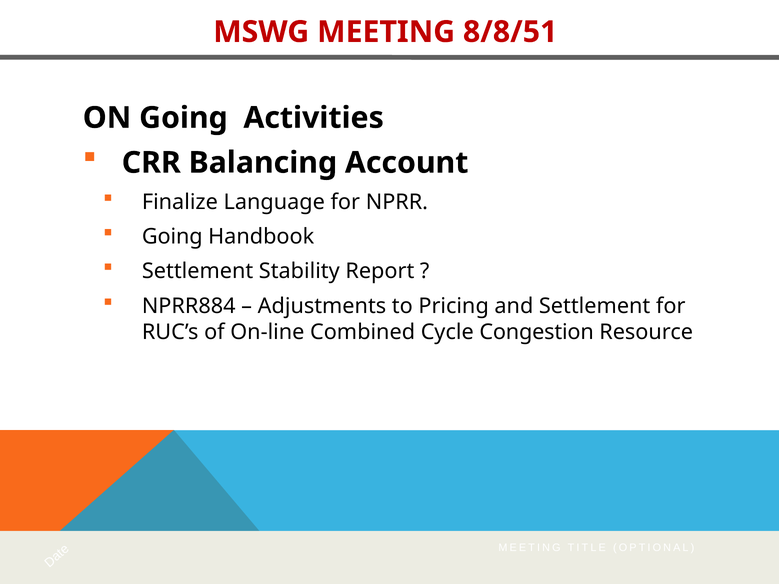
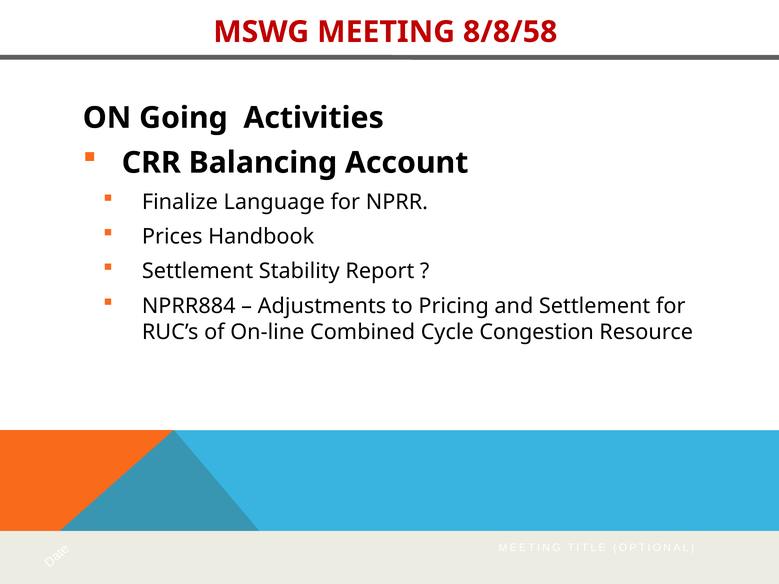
8/8/51: 8/8/51 -> 8/8/58
Going at (172, 237): Going -> Prices
